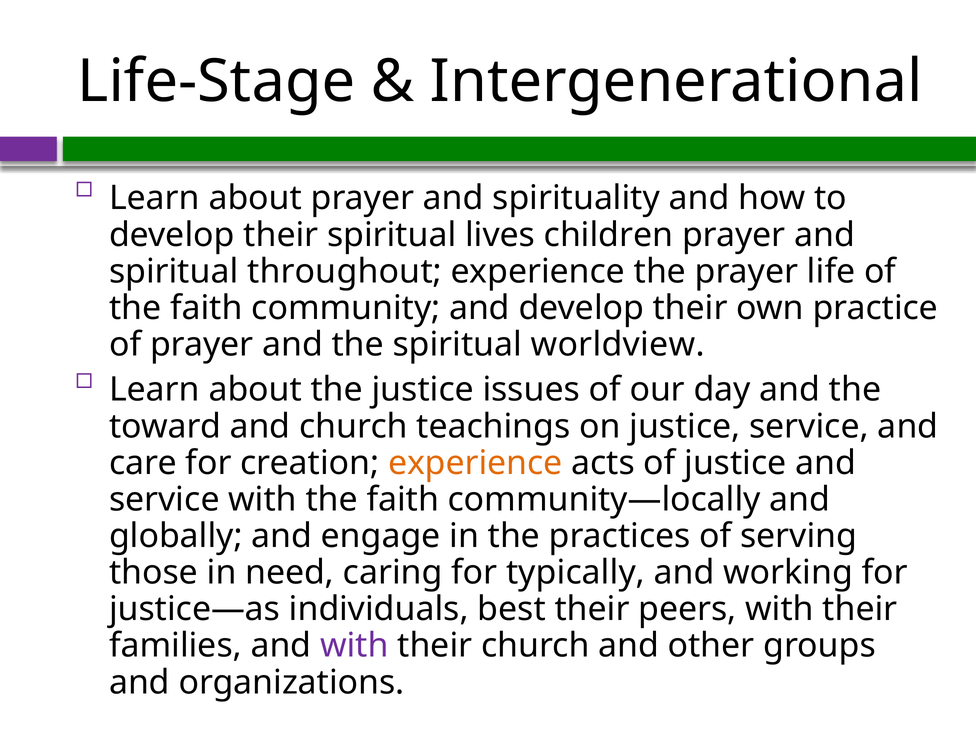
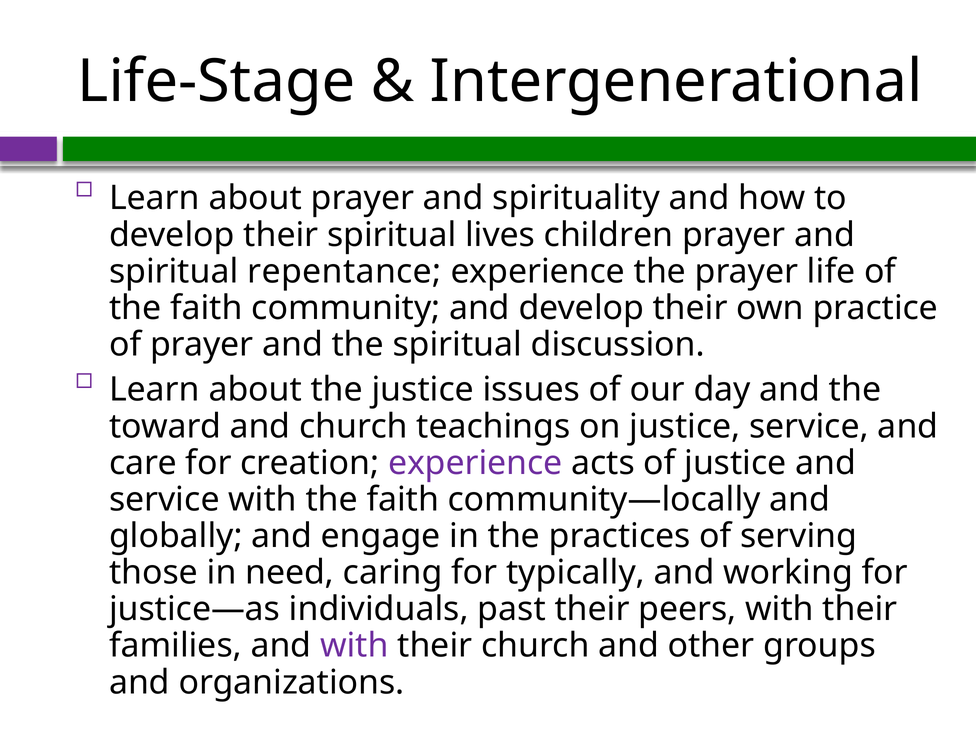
throughout: throughout -> repentance
worldview: worldview -> discussion
experience at (475, 463) colour: orange -> purple
best: best -> past
